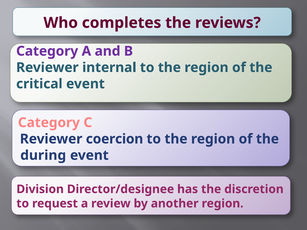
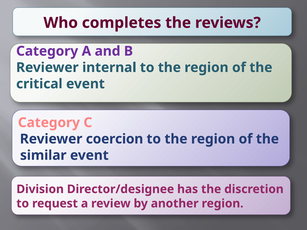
during: during -> similar
